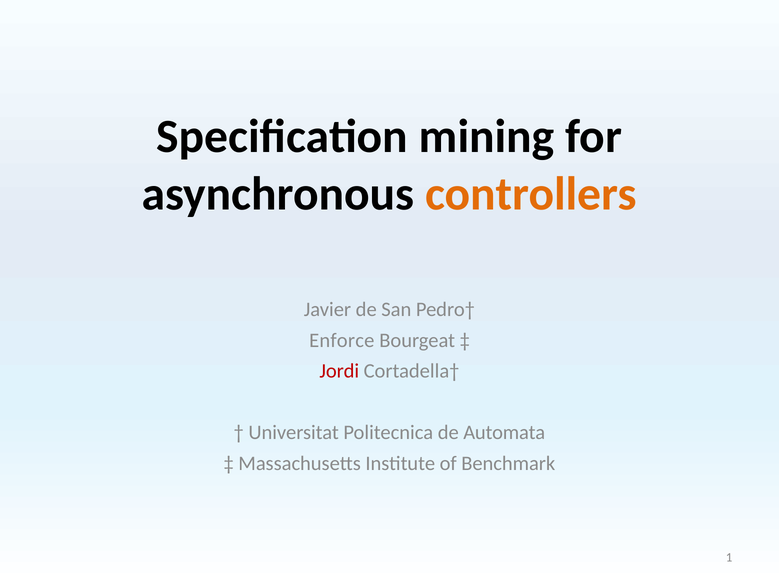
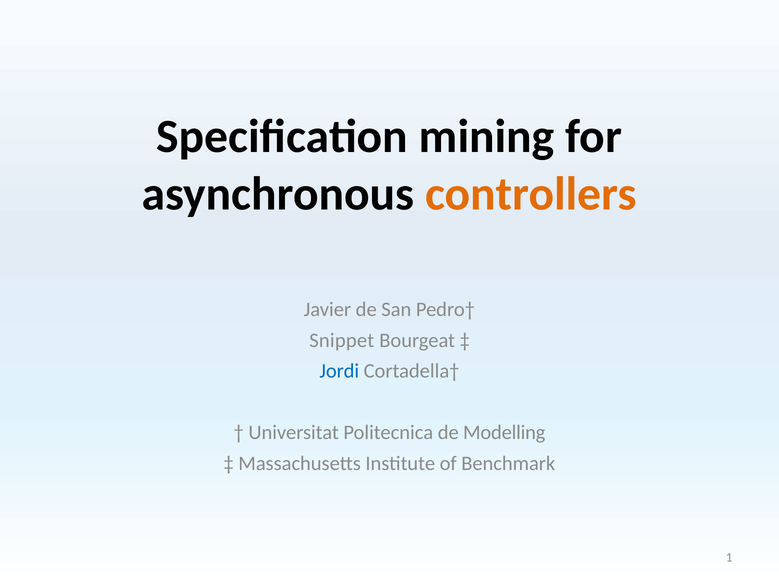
Enforce: Enforce -> Snippet
Jordi colour: red -> blue
Automata: Automata -> Modelling
